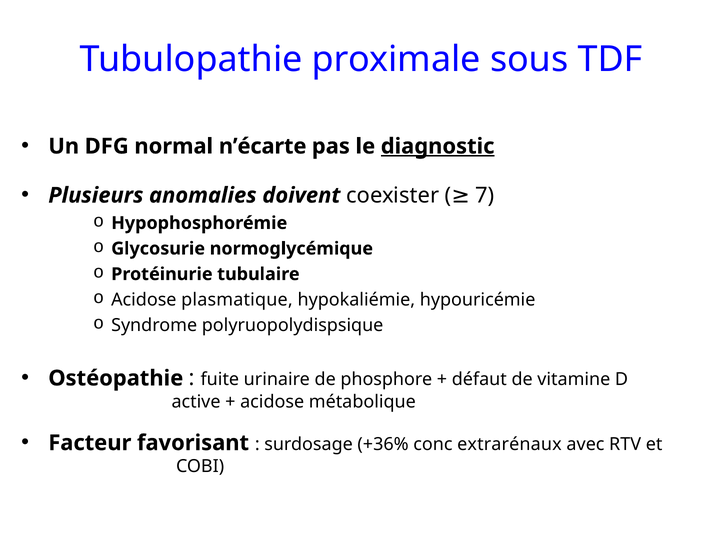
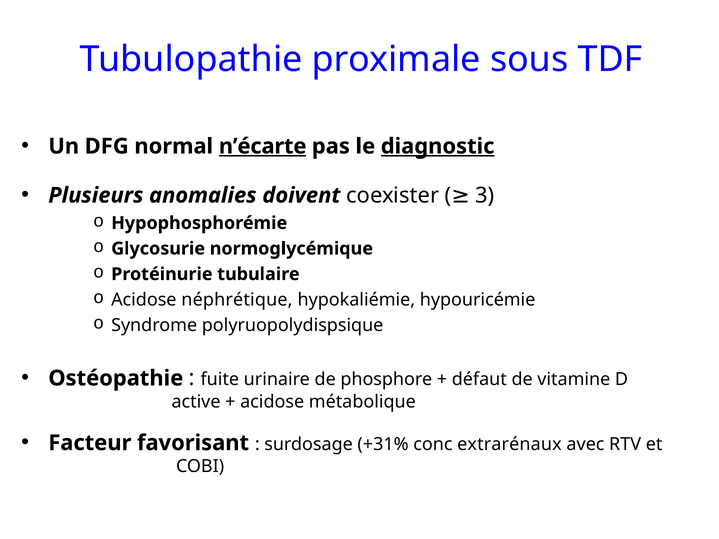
n’écarte underline: none -> present
7: 7 -> 3
plasmatique: plasmatique -> néphrétique
+36%: +36% -> +31%
